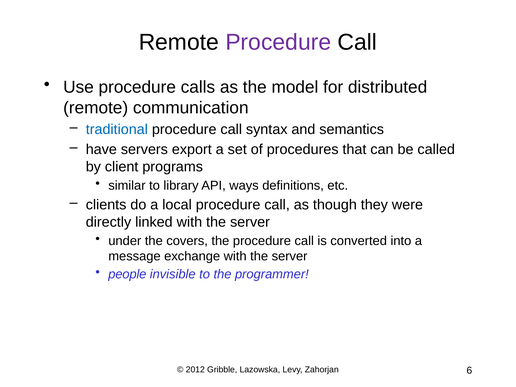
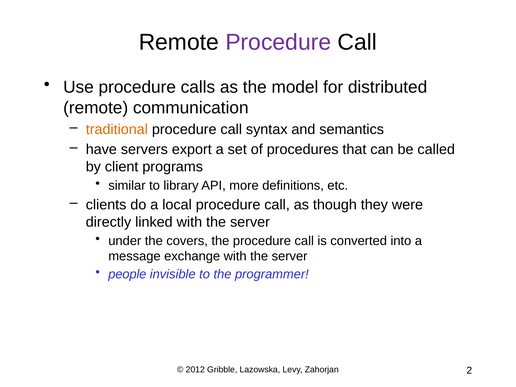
traditional colour: blue -> orange
ways: ways -> more
6: 6 -> 2
